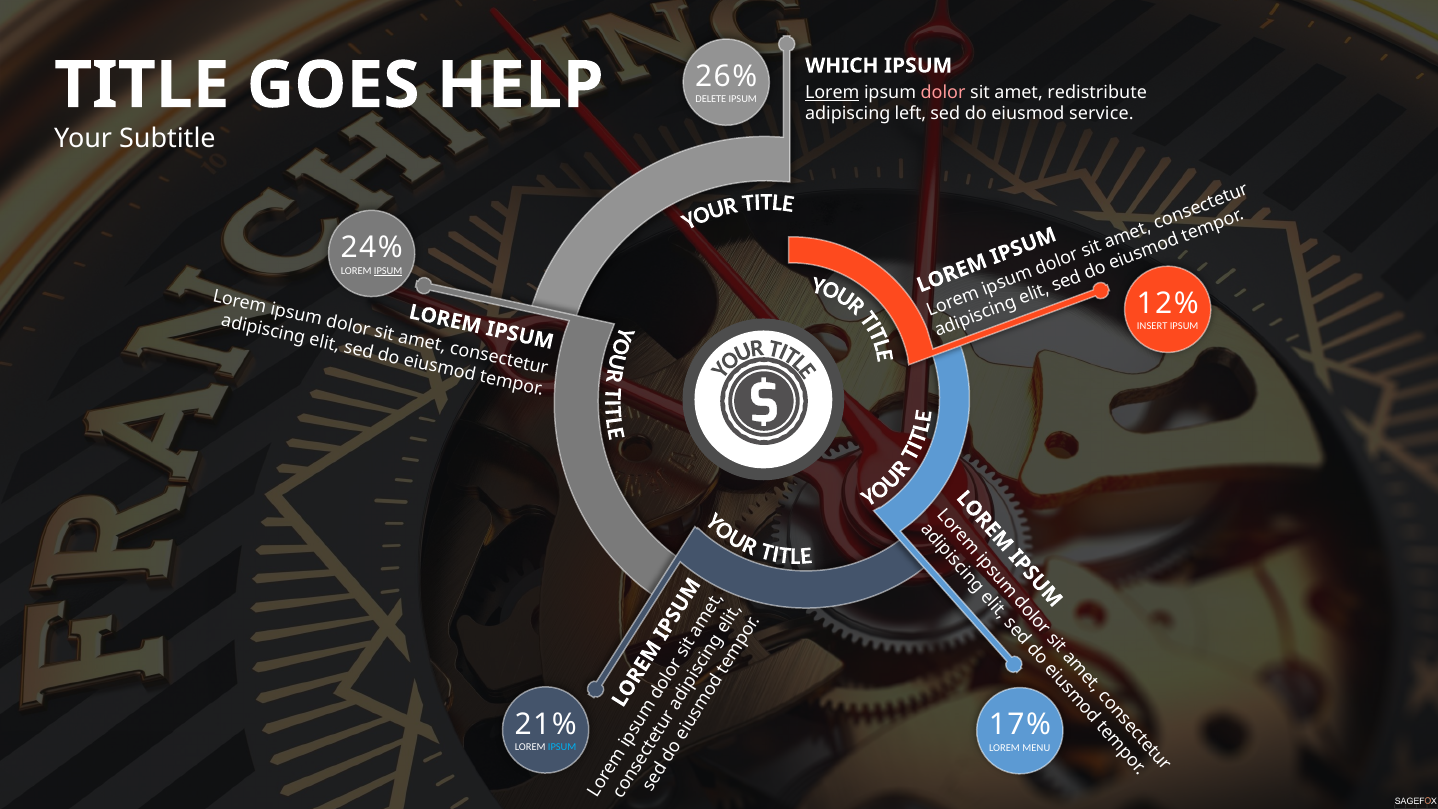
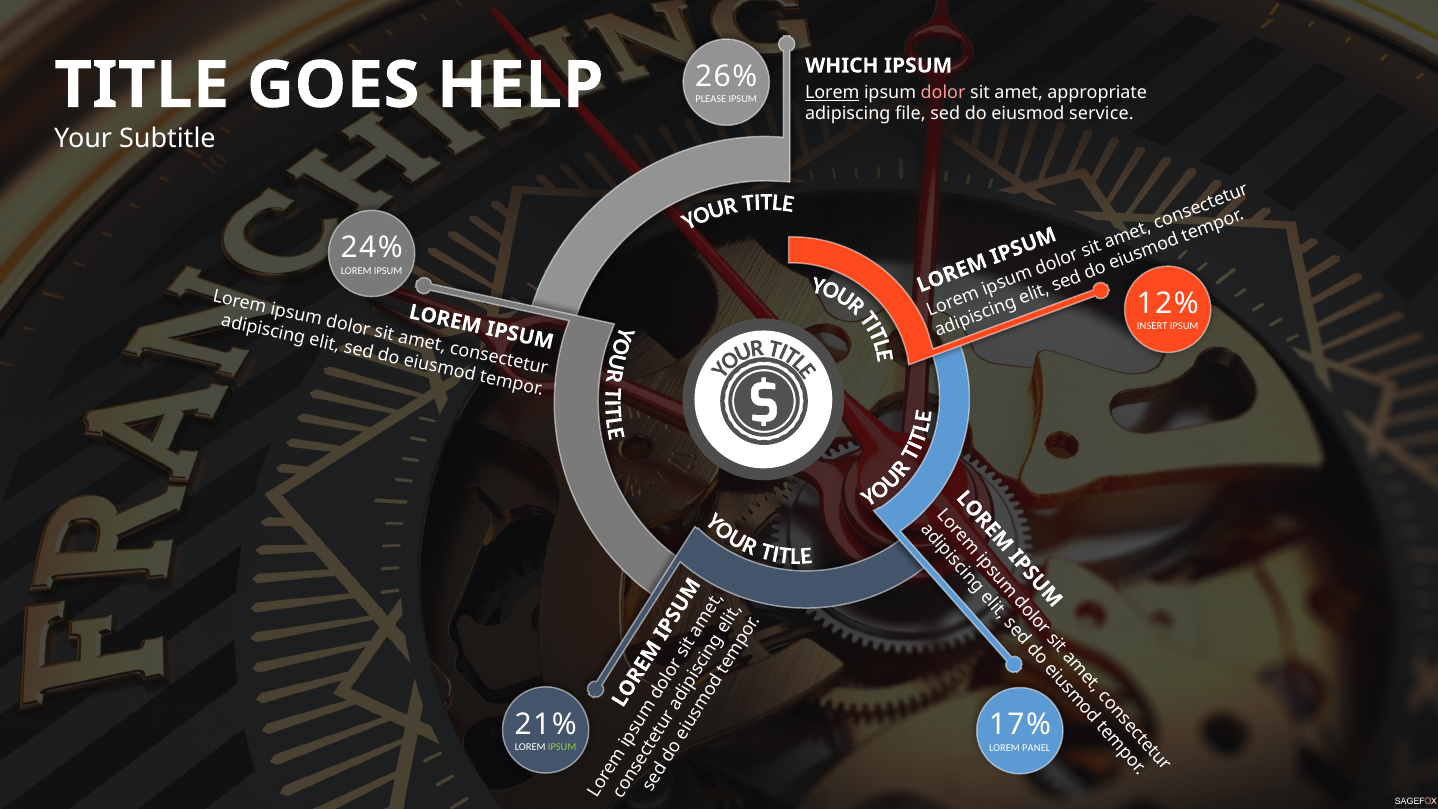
redistribute: redistribute -> appropriate
DELETE: DELETE -> PLEASE
left: left -> file
IPSUM at (388, 271) underline: present -> none
IPSUM at (562, 747) colour: light blue -> light green
MENU: MENU -> PANEL
